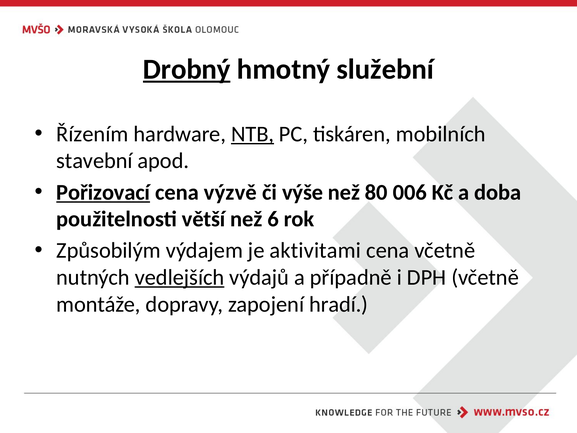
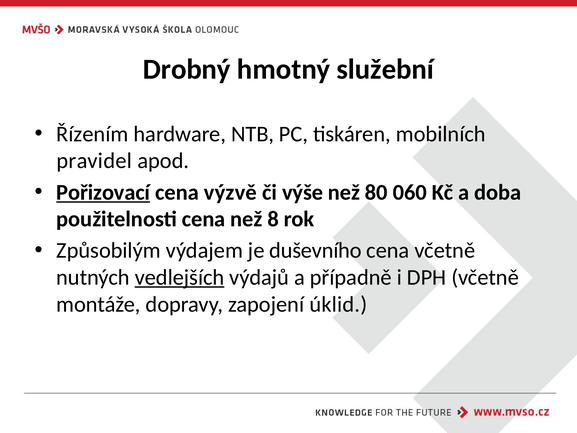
Drobný underline: present -> none
NTB underline: present -> none
stavební: stavební -> pravidel
006: 006 -> 060
použitelnosti větší: větší -> cena
6: 6 -> 8
aktivitami: aktivitami -> duševního
hradí: hradí -> úklid
